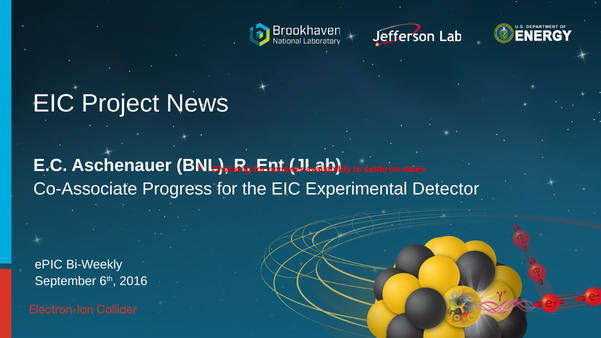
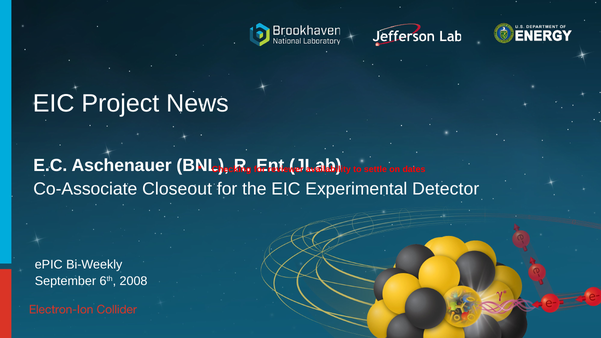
Progress: Progress -> Closeout
2016: 2016 -> 2008
